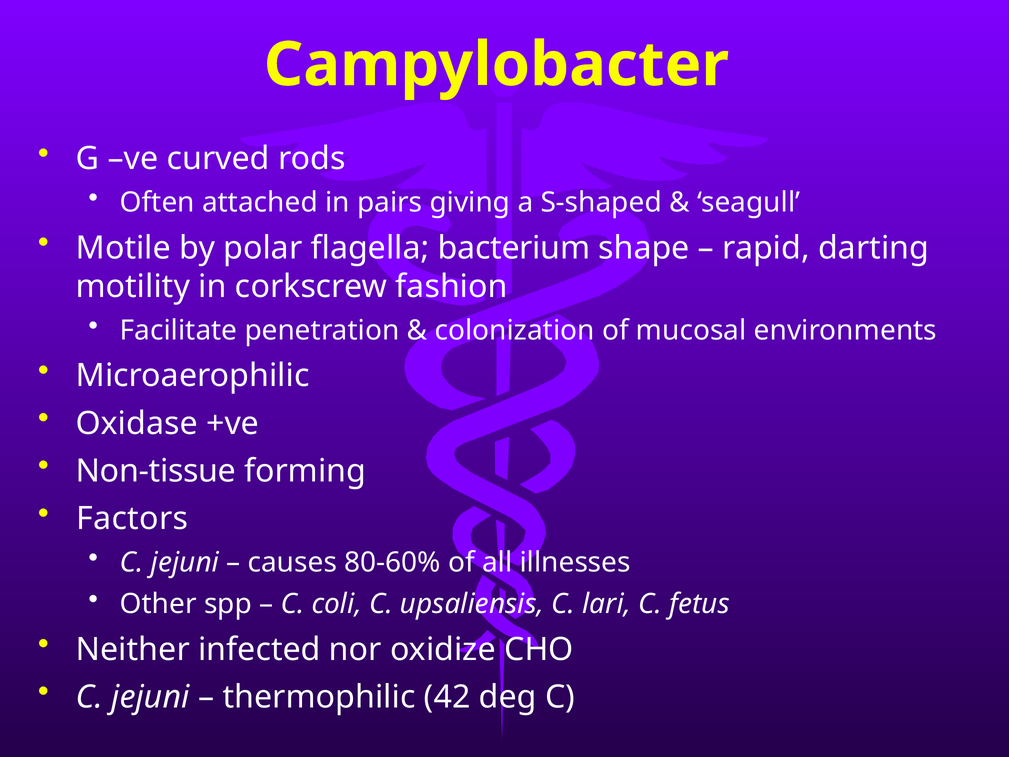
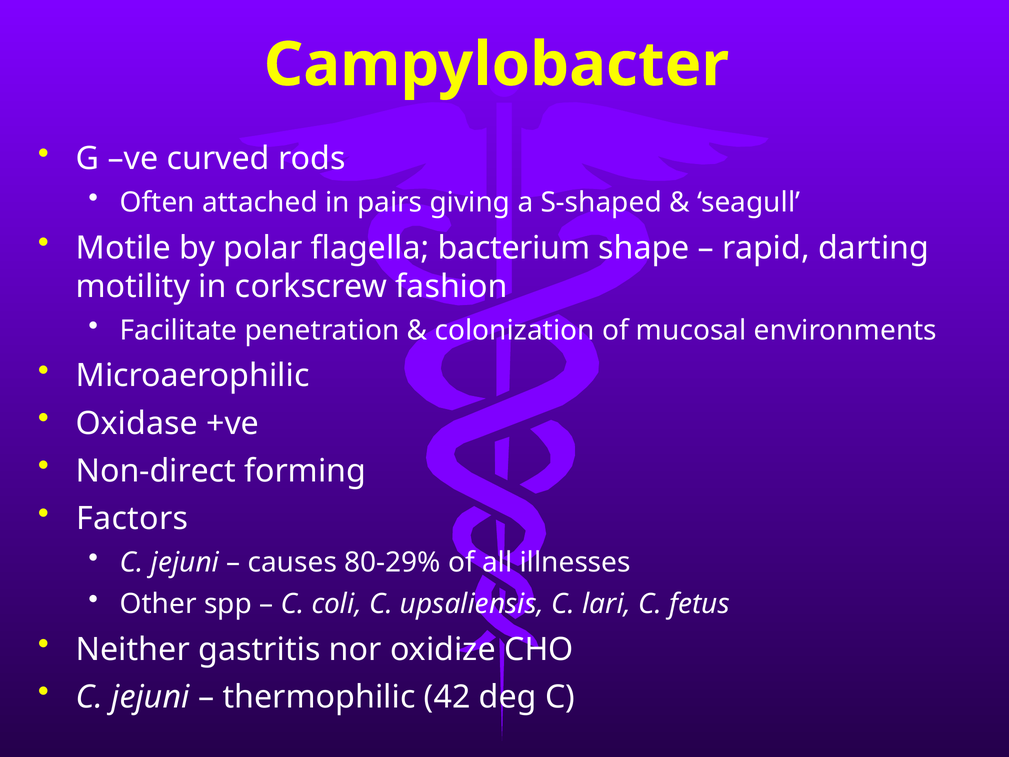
Non-tissue: Non-tissue -> Non-direct
80-60%: 80-60% -> 80-29%
infected: infected -> gastritis
